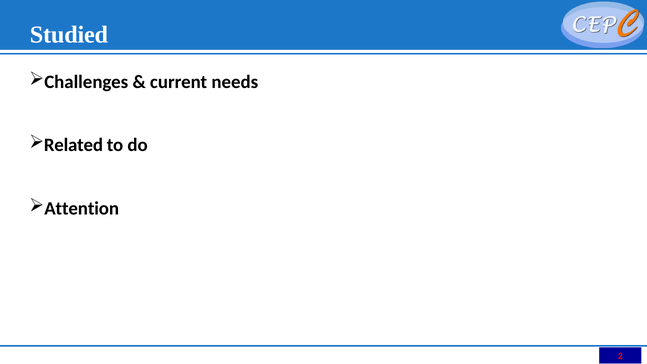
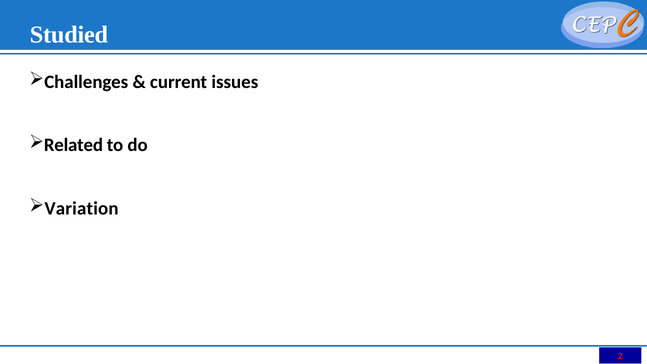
needs: needs -> issues
Attention: Attention -> Variation
